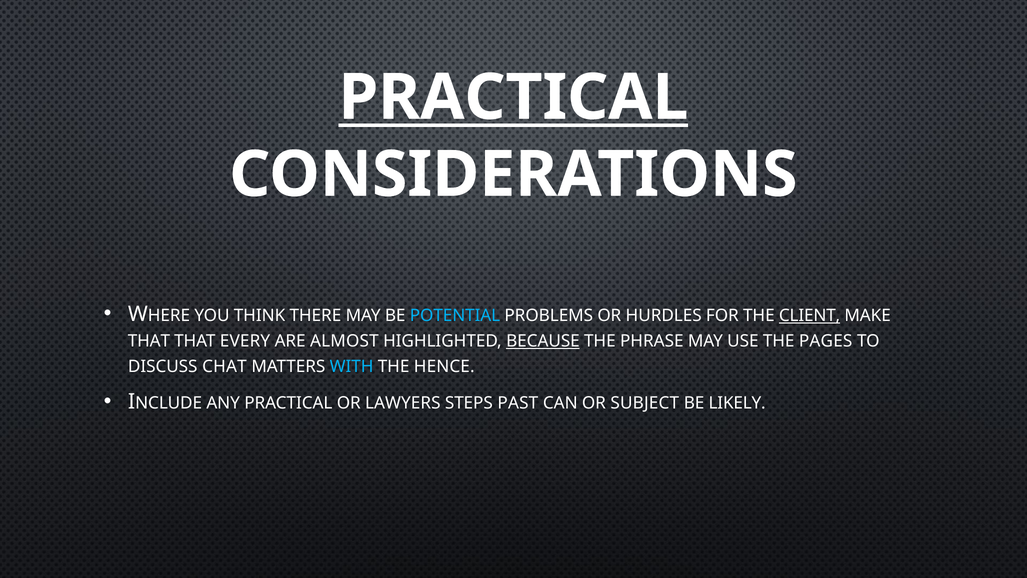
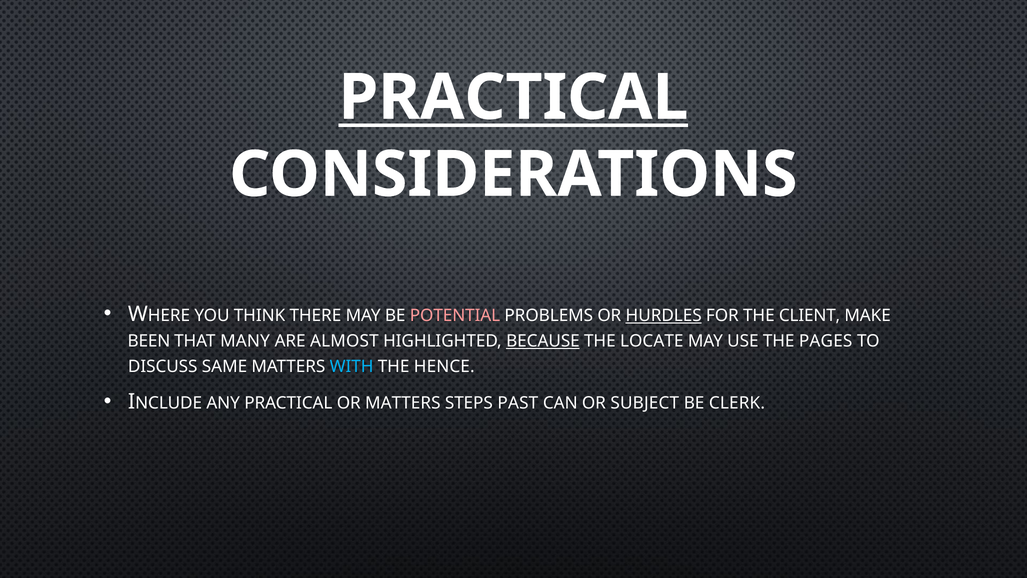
POTENTIAL colour: light blue -> pink
HURDLES underline: none -> present
CLIENT underline: present -> none
THAT at (149, 341): THAT -> BEEN
EVERY: EVERY -> MANY
PHRASE: PHRASE -> LOCATE
CHAT: CHAT -> SAME
OR LAWYERS: LAWYERS -> MATTERS
LIKELY: LIKELY -> CLERK
